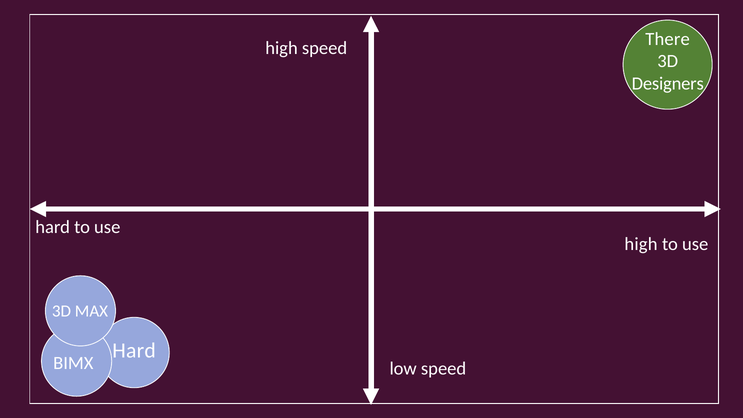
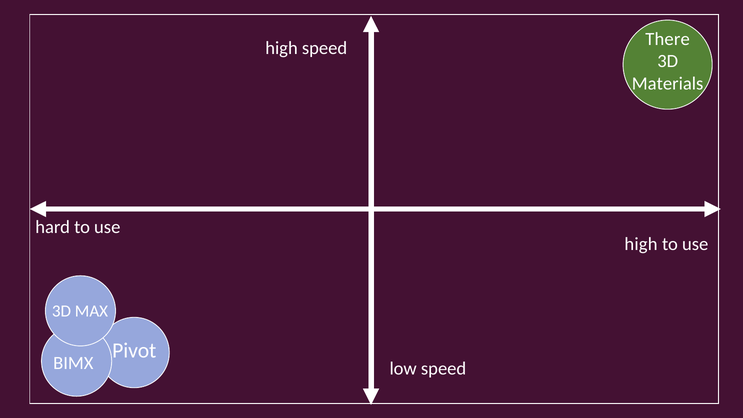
Designers: Designers -> Materials
Hard at (134, 350): Hard -> Pivot
